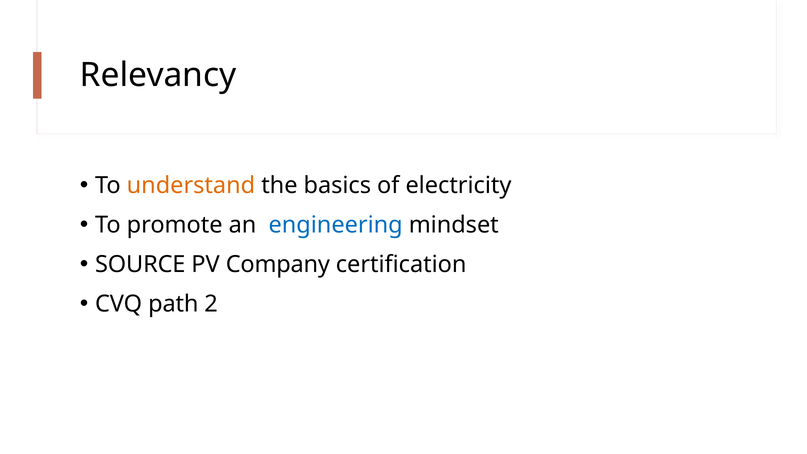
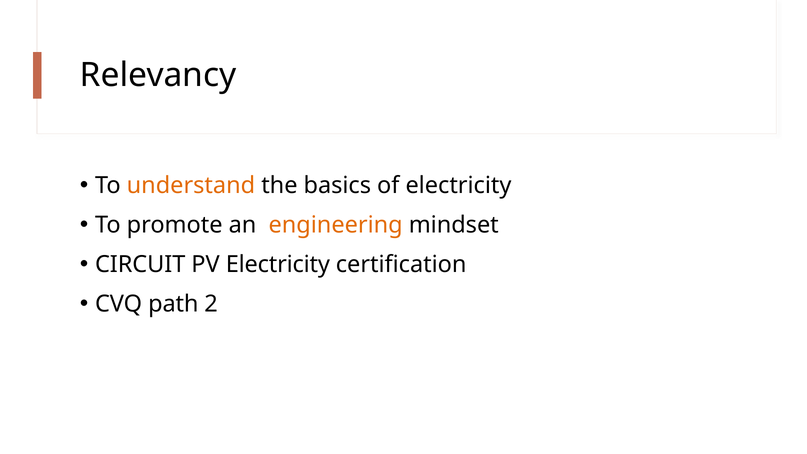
engineering colour: blue -> orange
SOURCE: SOURCE -> CIRCUIT
PV Company: Company -> Electricity
